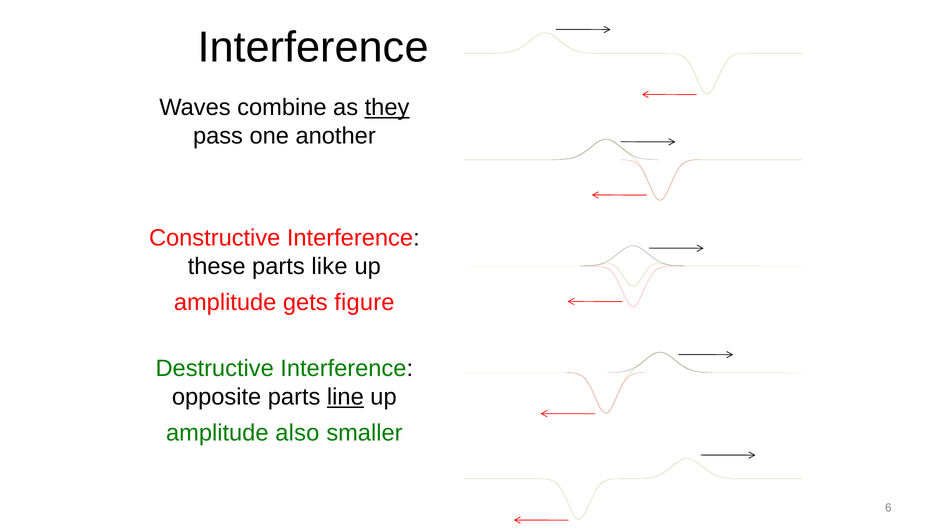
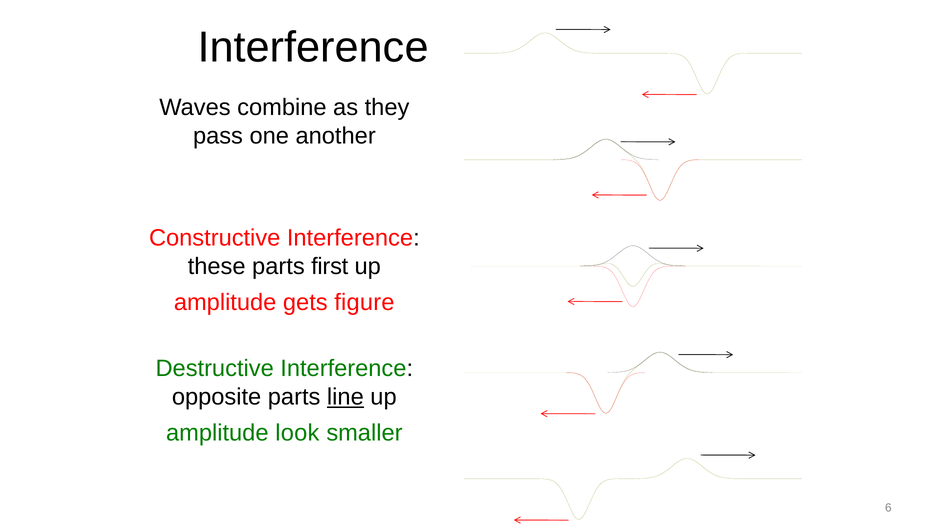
they underline: present -> none
like: like -> first
also: also -> look
